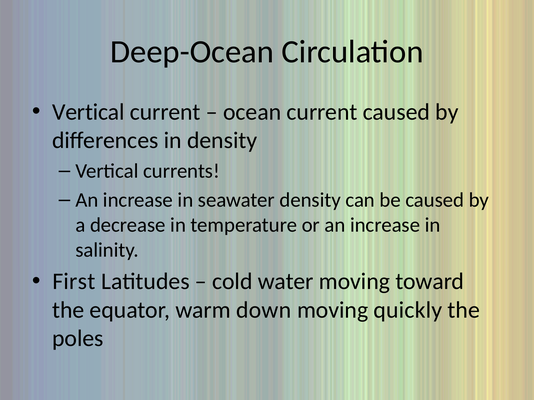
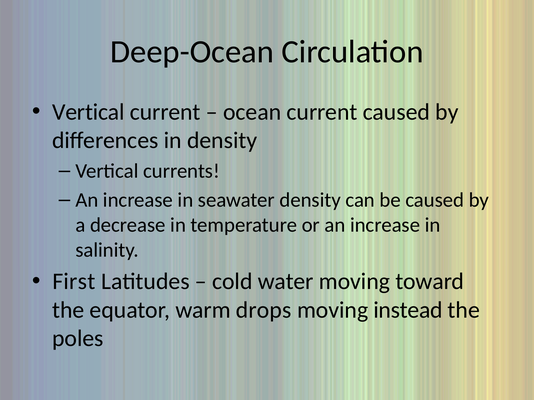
down: down -> drops
quickly: quickly -> instead
